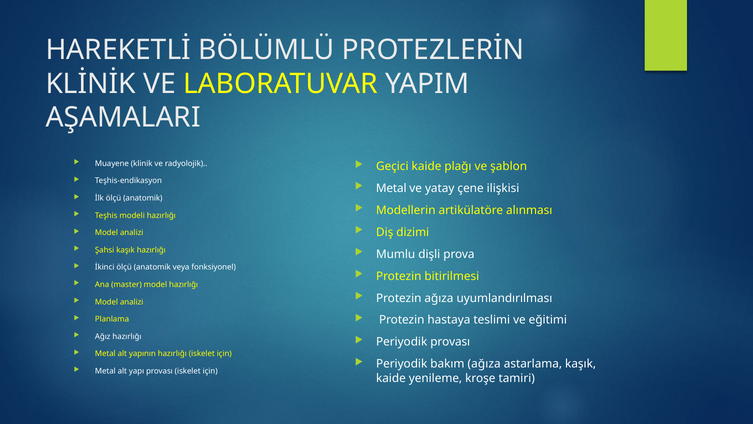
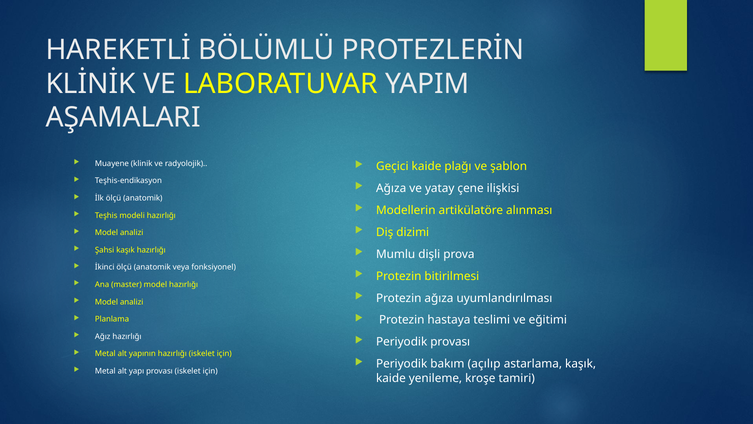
Metal at (391, 188): Metal -> Ağıza
bakım ağıza: ağıza -> açılıp
